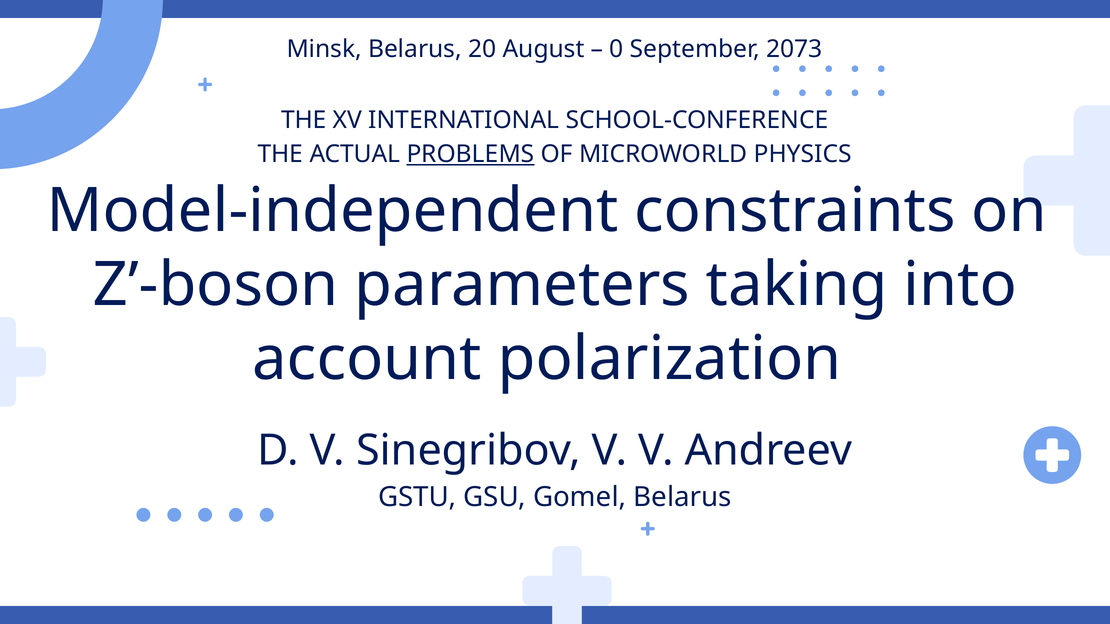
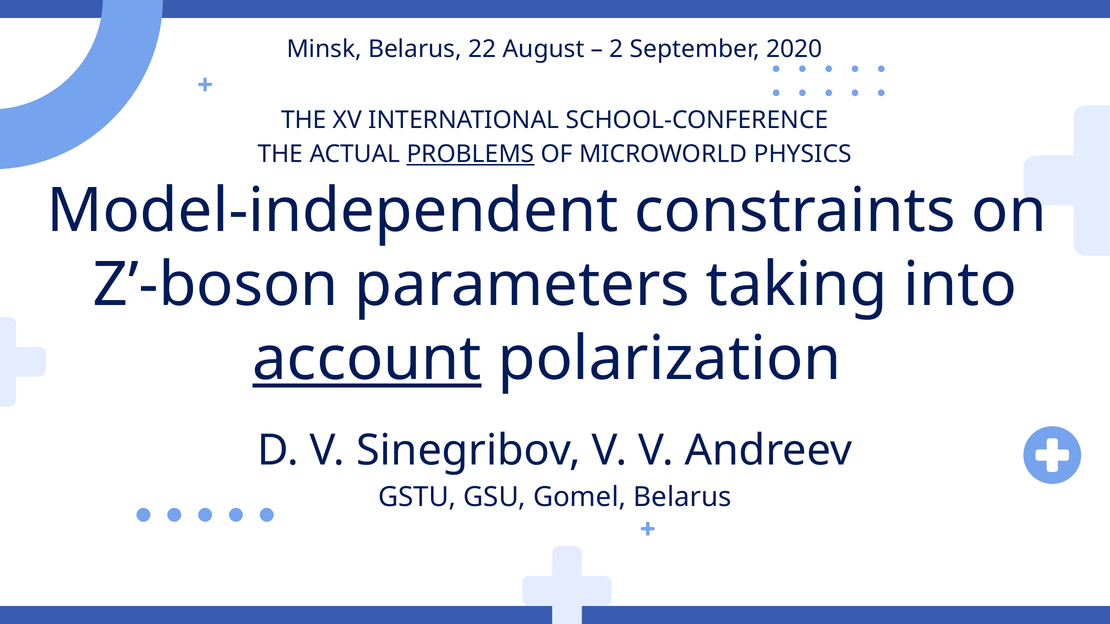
20: 20 -> 22
0: 0 -> 2
2073: 2073 -> 2020
account underline: none -> present
